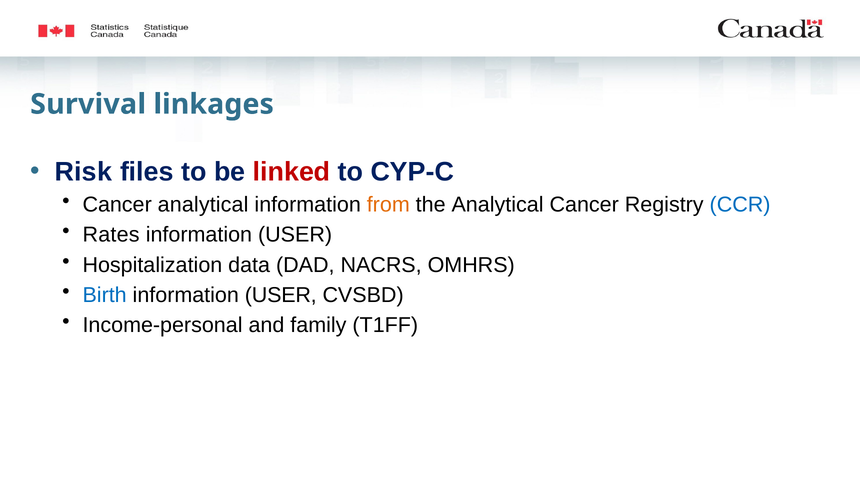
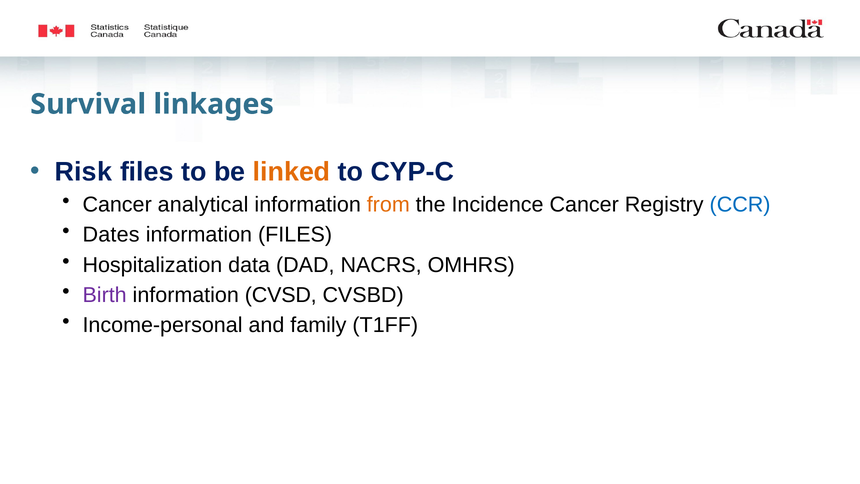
linked colour: red -> orange
the Analytical: Analytical -> Incidence
Rates: Rates -> Dates
USER at (295, 235): USER -> FILES
Birth colour: blue -> purple
USER at (281, 295): USER -> CVSD
